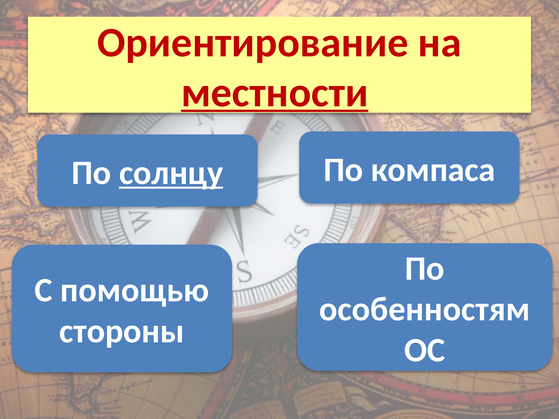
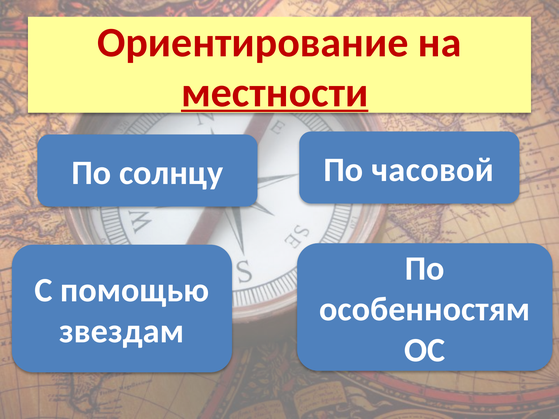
компаса: компаса -> часовой
солнцу underline: present -> none
стороны: стороны -> звездам
